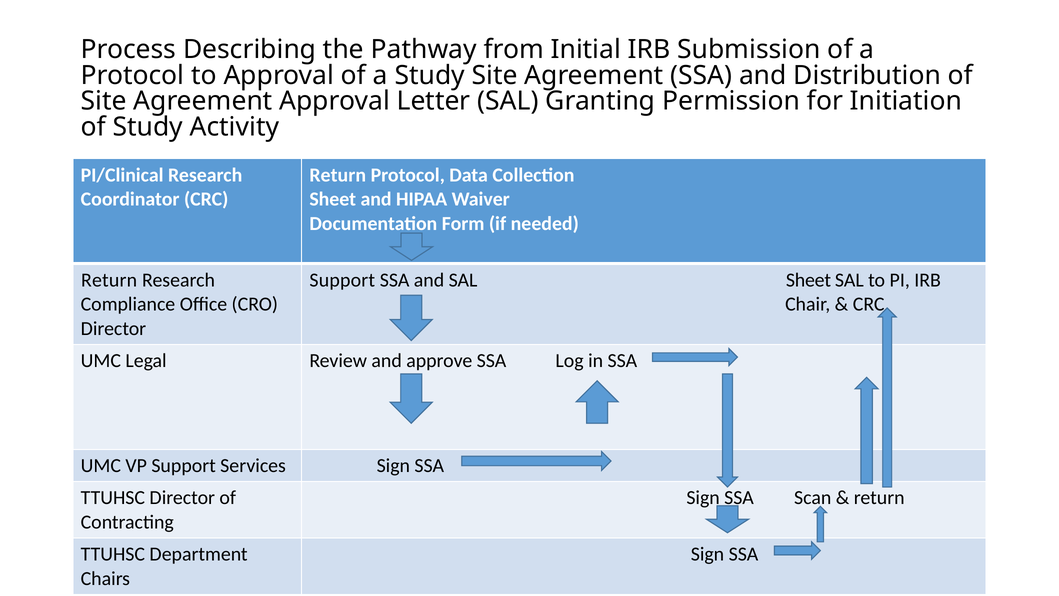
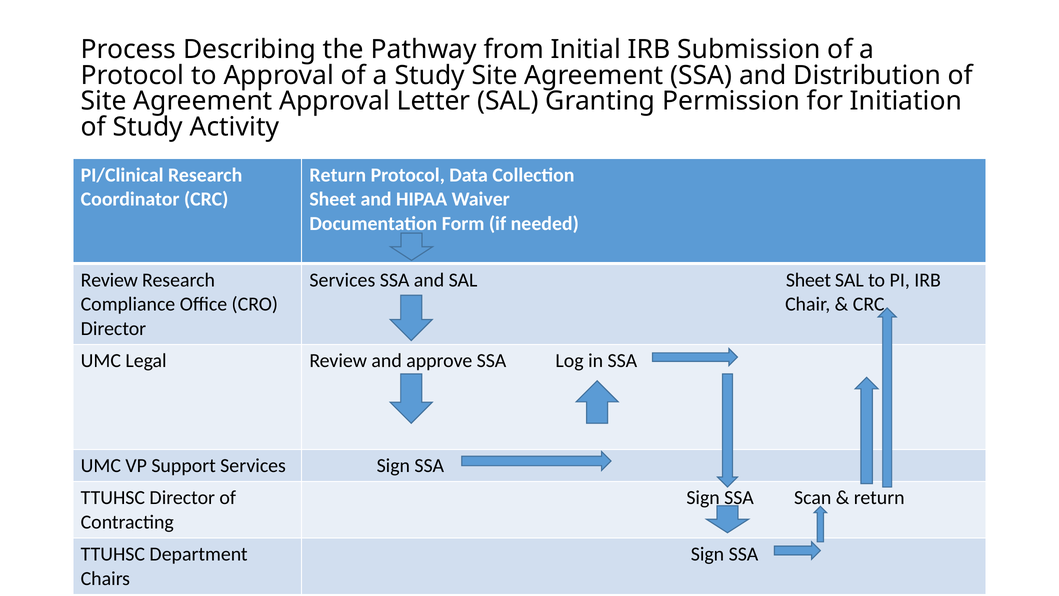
Return at (109, 280): Return -> Review
Support at (342, 280): Support -> Services
